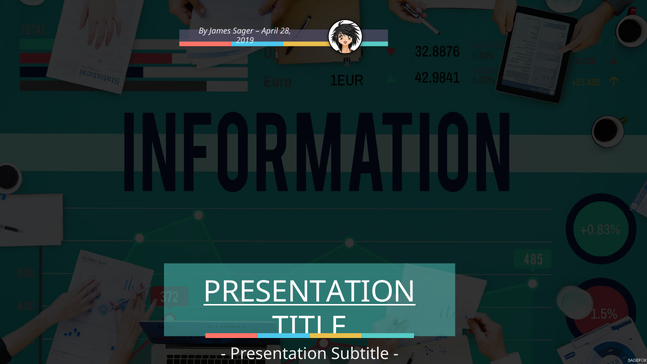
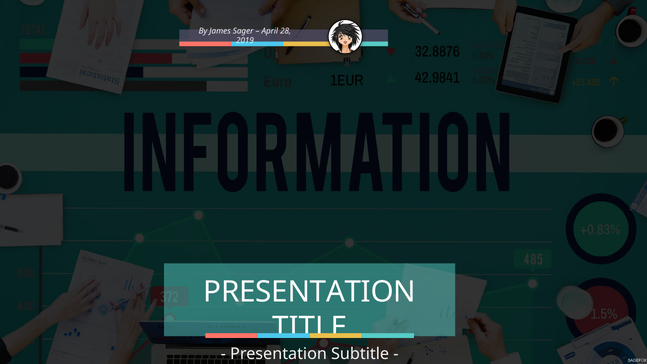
PRESENTATION at (310, 292) underline: present -> none
